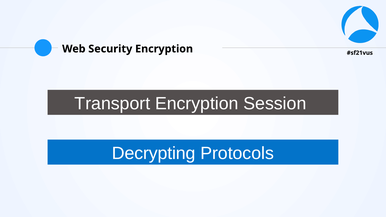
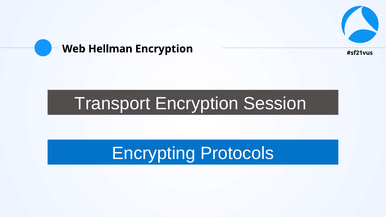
Web Security: Security -> Hellman
Decrypting: Decrypting -> Encrypting
